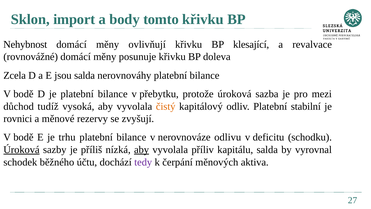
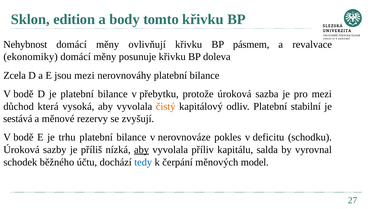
import: import -> edition
klesající: klesající -> pásmem
rovnovážné: rovnovážné -> ekonomiky
jsou salda: salda -> mezi
tudíž: tudíž -> která
rovnici: rovnici -> sestává
odlivu: odlivu -> pokles
Úroková at (21, 150) underline: present -> none
tedy colour: purple -> blue
aktiva: aktiva -> model
